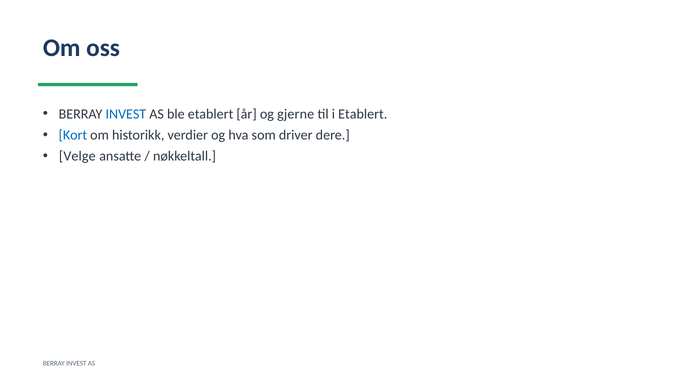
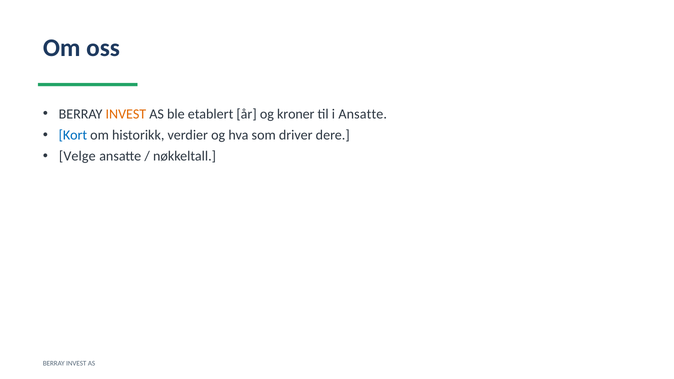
INVEST at (126, 114) colour: blue -> orange
gjerne: gjerne -> kroner
i Etablert: Etablert -> Ansatte
